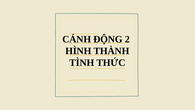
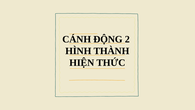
TÌNH: TÌNH -> HIỆN
